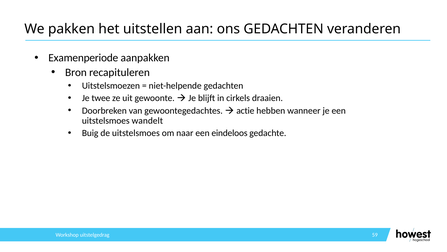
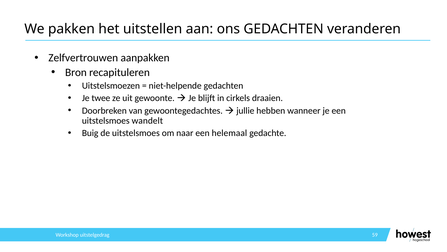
Examenperiode: Examenperiode -> Zelfvertrouwen
actie: actie -> jullie
eindeloos: eindeloos -> helemaal
